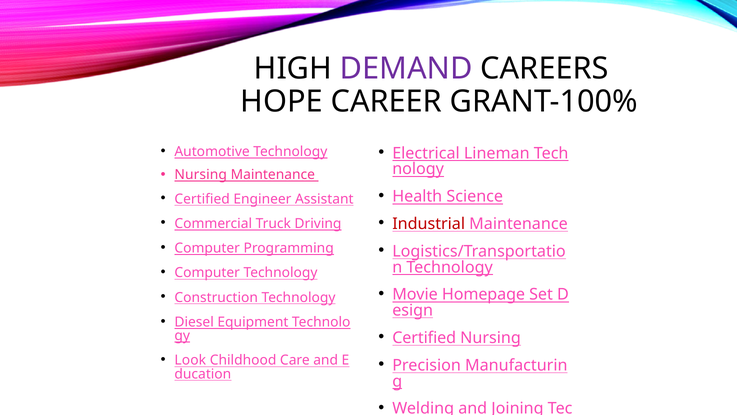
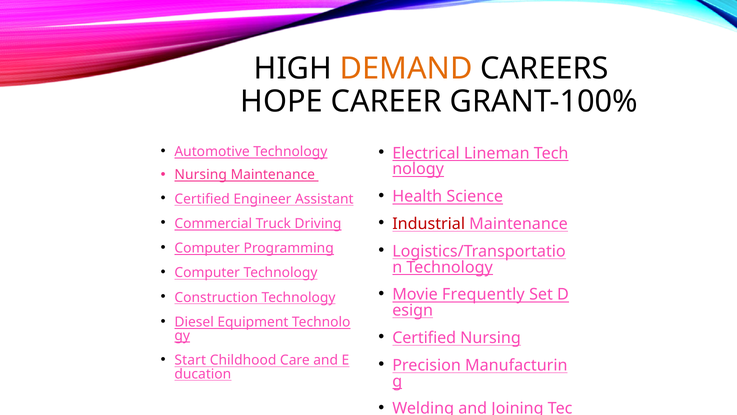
DEMAND colour: purple -> orange
Homepage: Homepage -> Frequently
Look: Look -> Start
